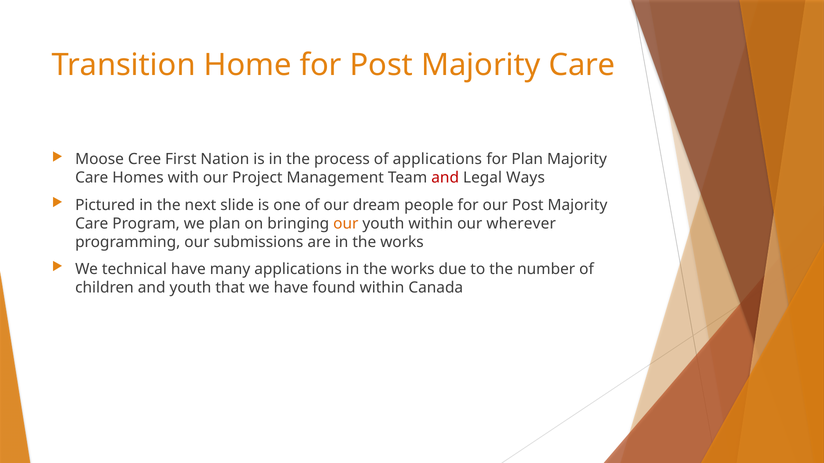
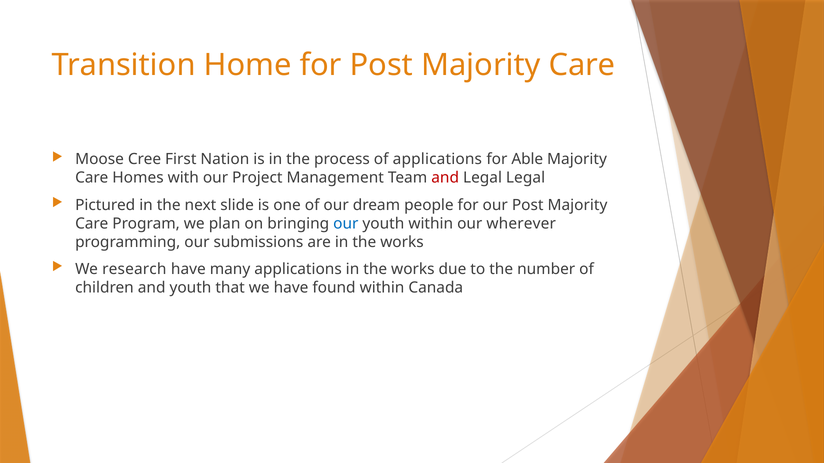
for Plan: Plan -> Able
Legal Ways: Ways -> Legal
our at (346, 224) colour: orange -> blue
technical: technical -> research
